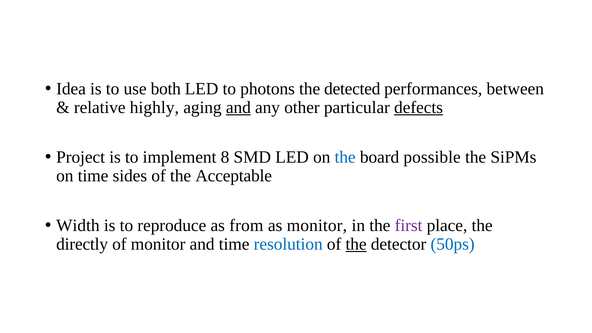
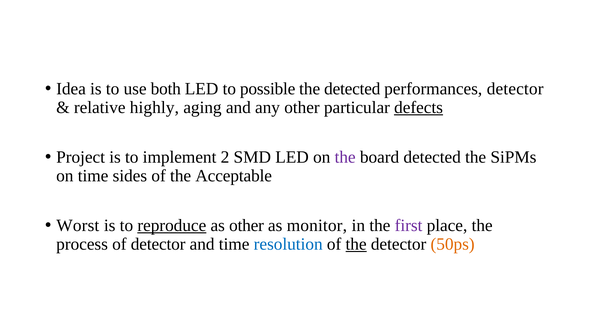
photons: photons -> possible
performances between: between -> detector
and at (238, 107) underline: present -> none
8: 8 -> 2
the at (345, 157) colour: blue -> purple
board possible: possible -> detected
Width: Width -> Worst
reproduce underline: none -> present
as from: from -> other
directly: directly -> process
of monitor: monitor -> detector
50ps colour: blue -> orange
